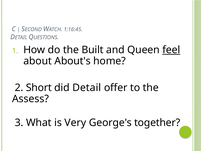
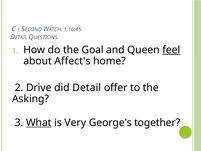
Built: Built -> Goal
About's: About's -> Affect's
Short: Short -> Drive
Assess: Assess -> Asking
What underline: none -> present
